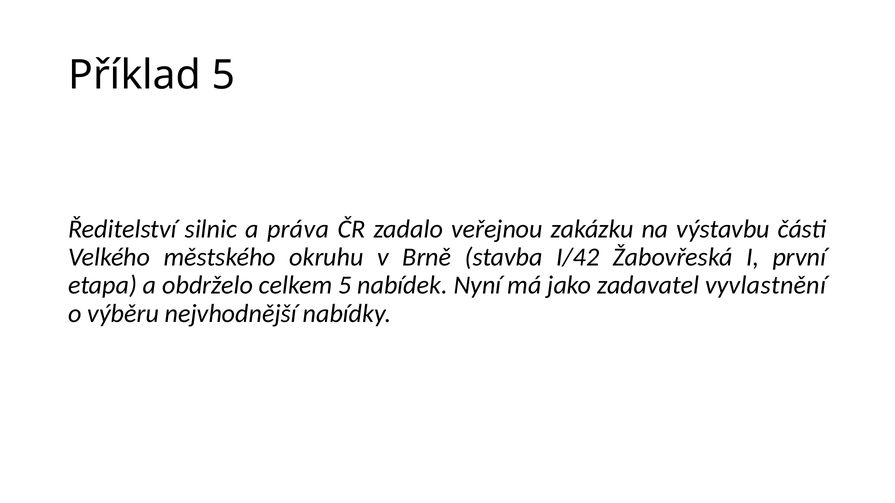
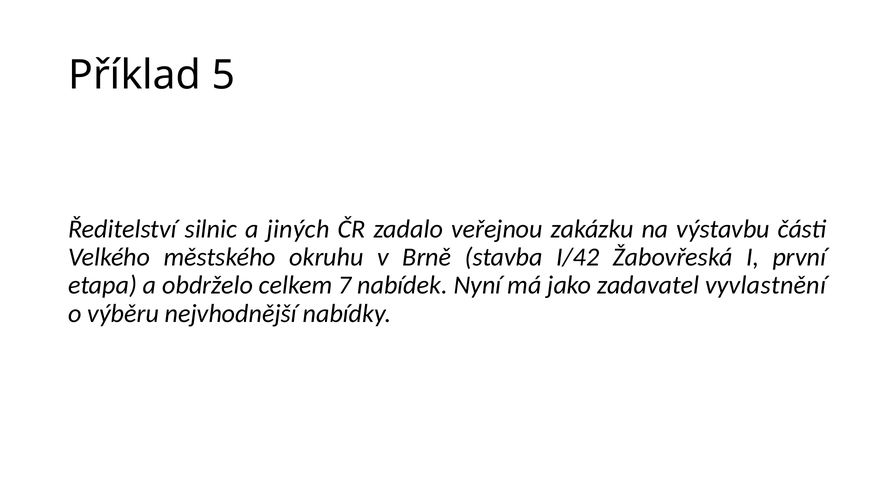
práva: práva -> jiných
celkem 5: 5 -> 7
